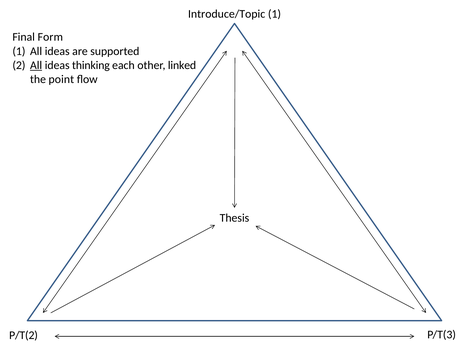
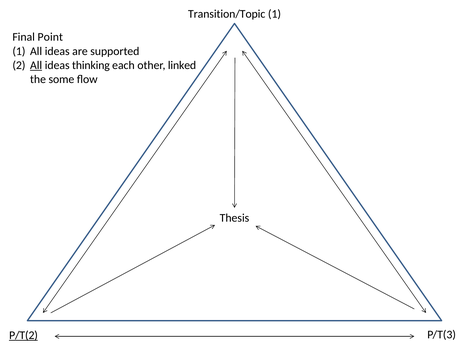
Introduce/Topic: Introduce/Topic -> Transition/Topic
Form: Form -> Point
point: point -> some
P/T(2 underline: none -> present
